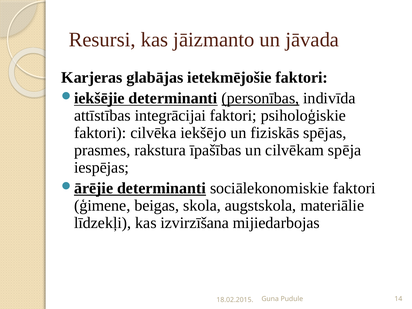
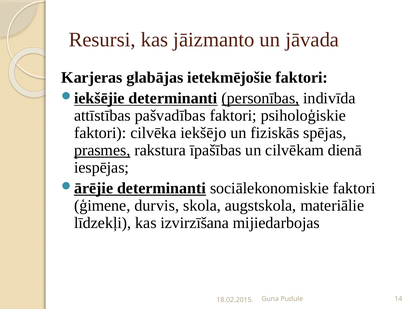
integrācijai: integrācijai -> pašvadības
prasmes underline: none -> present
spēja: spēja -> dienā
beigas: beigas -> durvis
